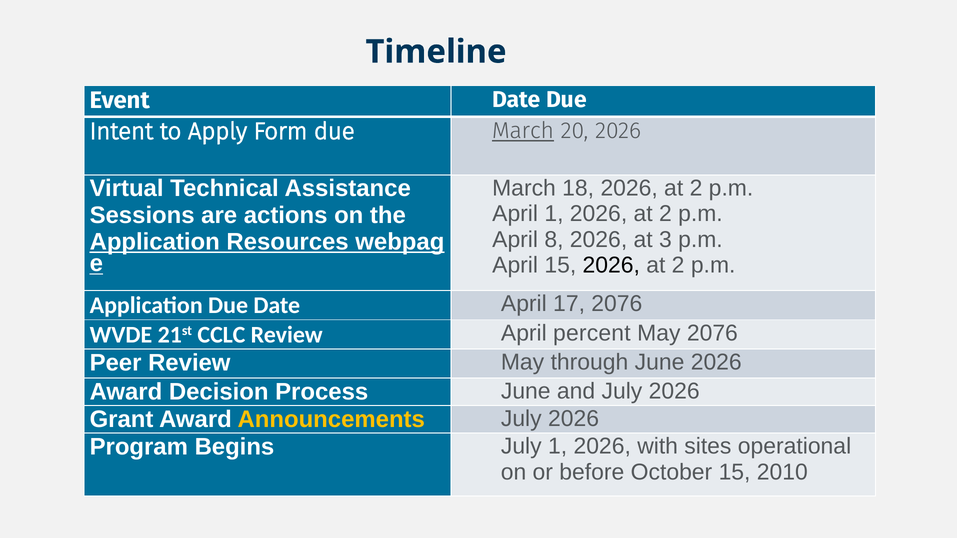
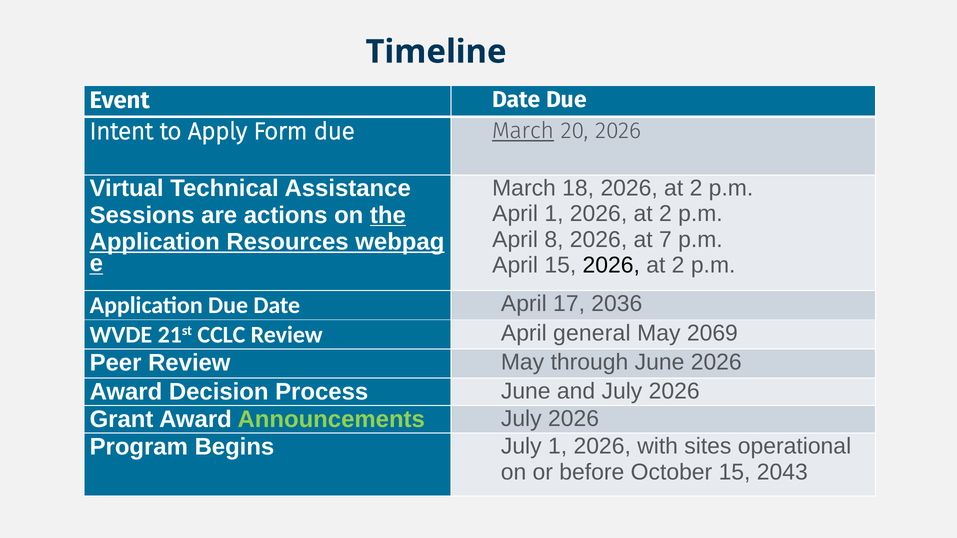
the underline: none -> present
3: 3 -> 7
17 2076: 2076 -> 2036
percent: percent -> general
May 2076: 2076 -> 2069
Announcements colour: yellow -> light green
2010: 2010 -> 2043
